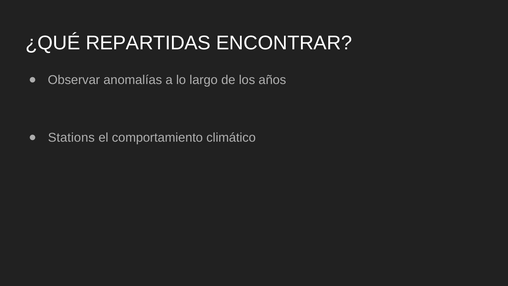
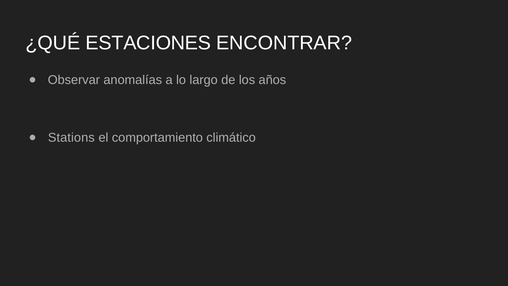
REPARTIDAS: REPARTIDAS -> ESTACIONES
